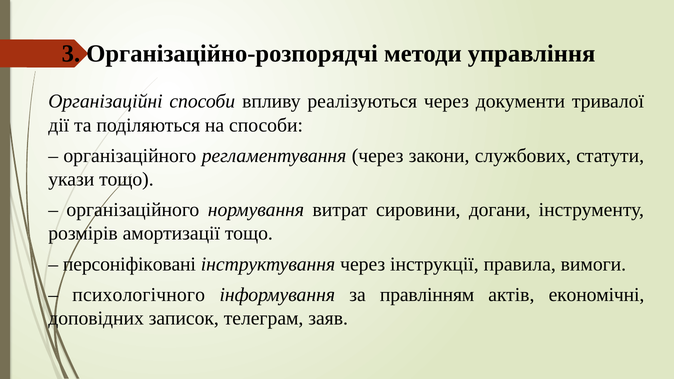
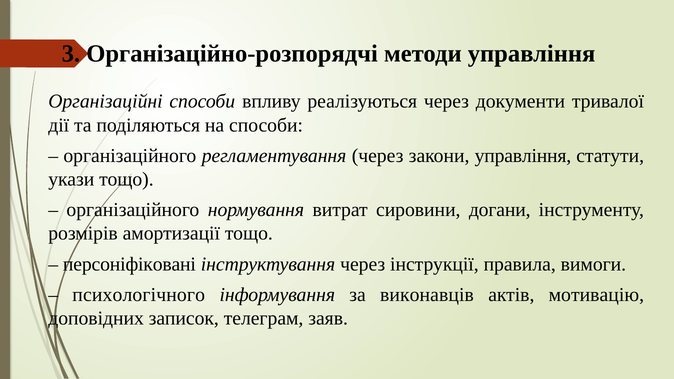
закони службових: службових -> управління
правлінням: правлінням -> виконавців
економічні: економічні -> мотивацію
